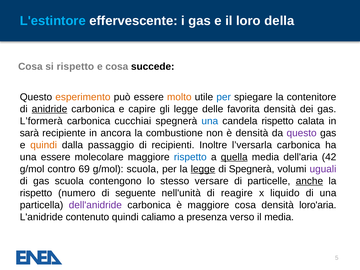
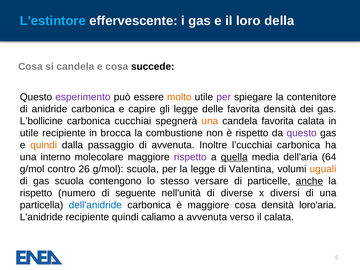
si rispetto: rispetto -> candela
esperimento colour: orange -> purple
per at (224, 97) colour: blue -> purple
anidride underline: present -> none
L’formerà: L’formerà -> L’bollicine
una at (210, 121) colour: blue -> orange
candela rispetto: rispetto -> favorita
sarà at (29, 133): sarà -> utile
ancora: ancora -> brocca
è densità: densità -> rispetto
di recipienti: recipienti -> avvenuta
l’versarla: l’versarla -> l’cucchiai
una essere: essere -> interno
rispetto at (190, 157) colour: blue -> purple
42: 42 -> 64
69: 69 -> 26
legge at (203, 169) underline: present -> none
di Spegnerà: Spegnerà -> Valentina
uguali colour: purple -> orange
reagire: reagire -> diverse
liquido: liquido -> diversi
dell'anidride colour: purple -> blue
L'anidride contenuto: contenuto -> recipiente
a presenza: presenza -> avvenuta
il media: media -> calata
